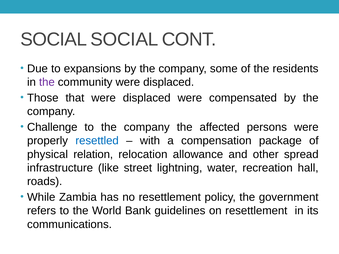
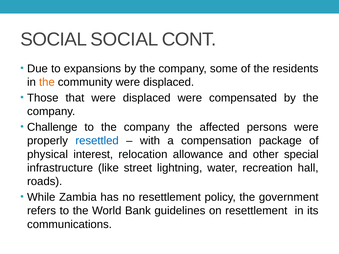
the at (47, 82) colour: purple -> orange
relation: relation -> interest
spread: spread -> special
